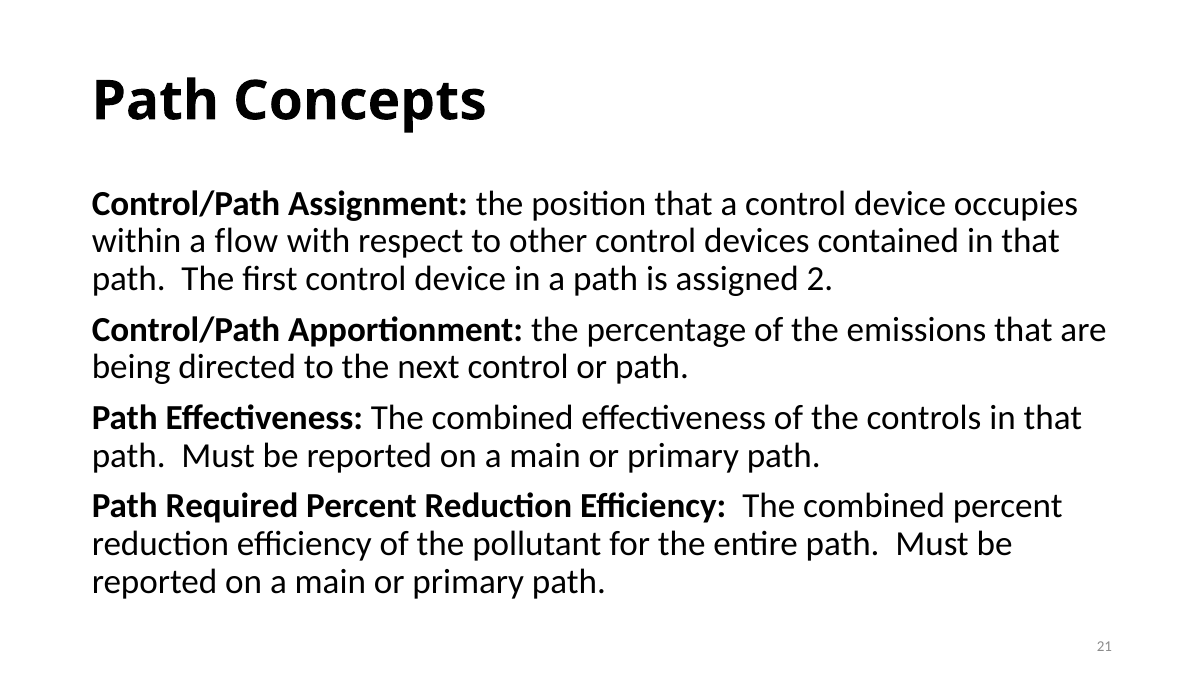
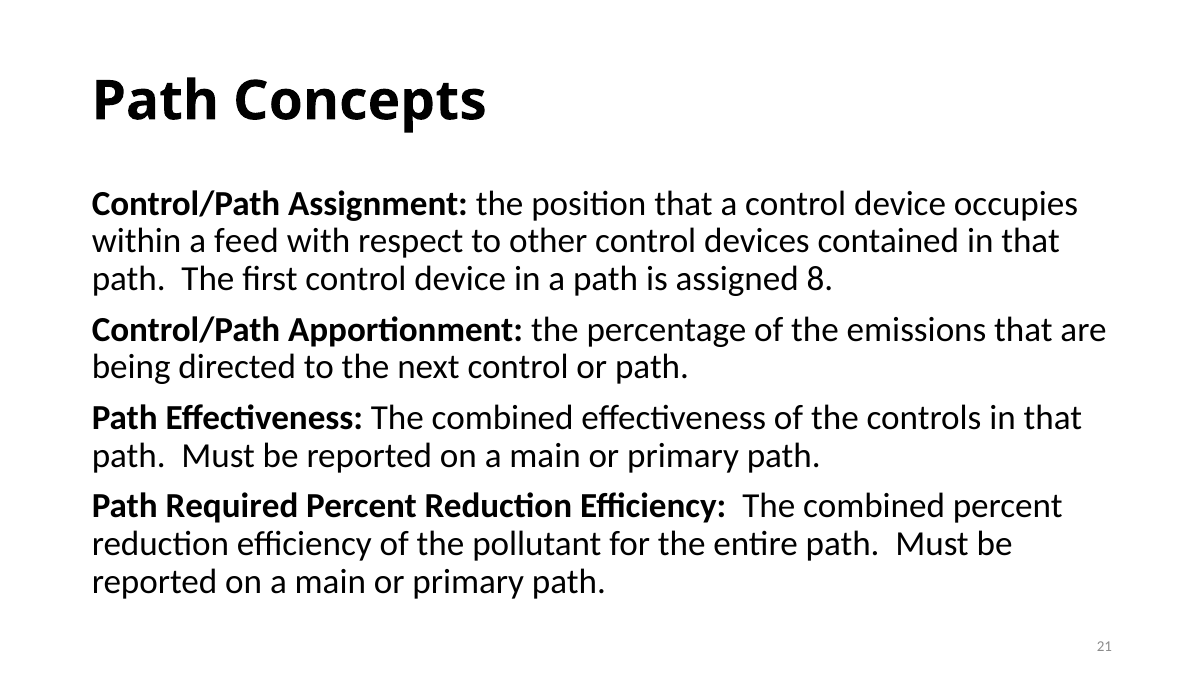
flow: flow -> feed
2: 2 -> 8
